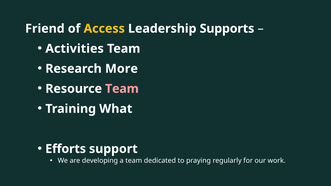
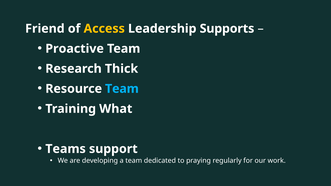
Activities: Activities -> Proactive
More: More -> Thick
Team at (122, 89) colour: pink -> light blue
Efforts: Efforts -> Teams
